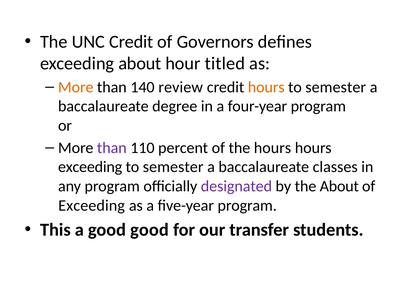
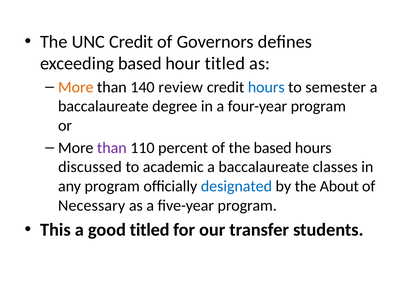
exceeding about: about -> based
hours at (266, 87) colour: orange -> blue
the hours: hours -> based
exceeding at (90, 167): exceeding -> discussed
semester at (173, 167): semester -> academic
designated colour: purple -> blue
Exceeding at (92, 206): Exceeding -> Necessary
good good: good -> titled
